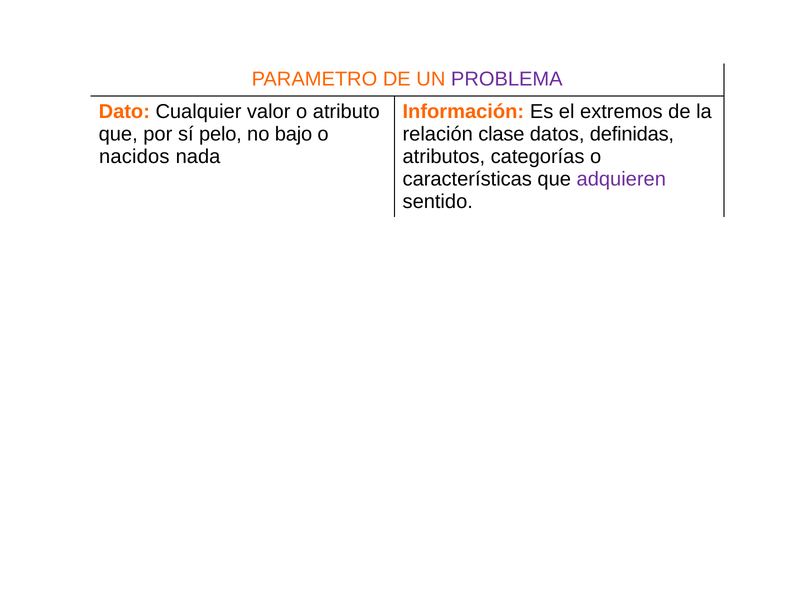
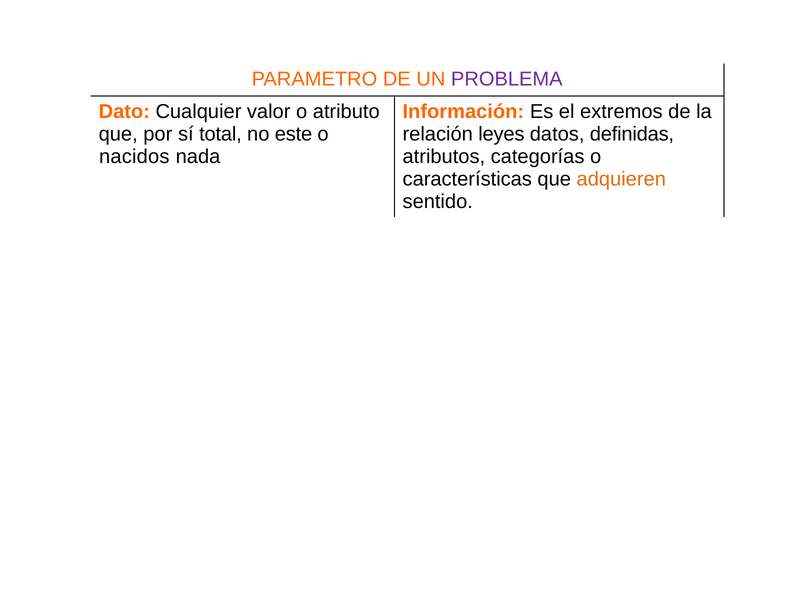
pelo: pelo -> total
bajo: bajo -> este
clase: clase -> leyes
adquieren colour: purple -> orange
